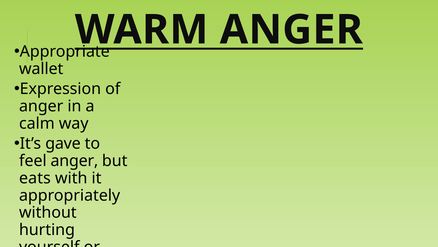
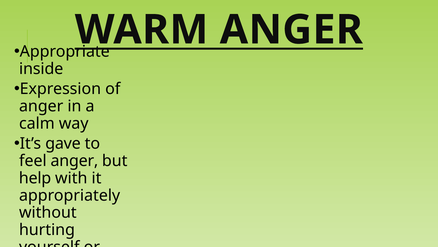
wallet: wallet -> inside
eats: eats -> help
